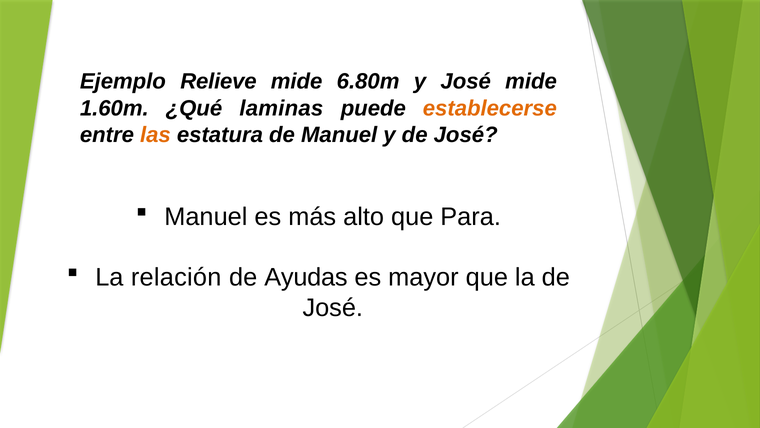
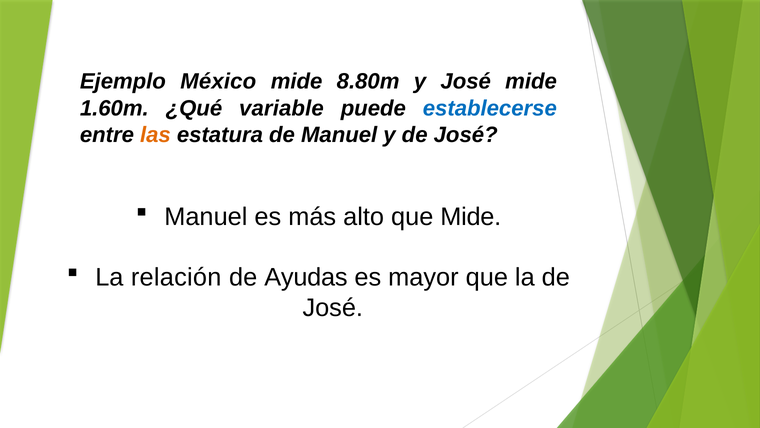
Relieve: Relieve -> México
6.80m: 6.80m -> 8.80m
laminas: laminas -> variable
establecerse colour: orange -> blue
que Para: Para -> Mide
